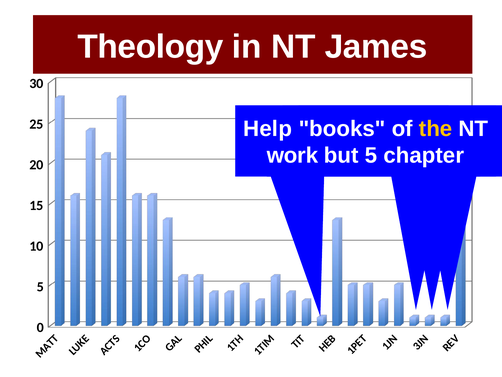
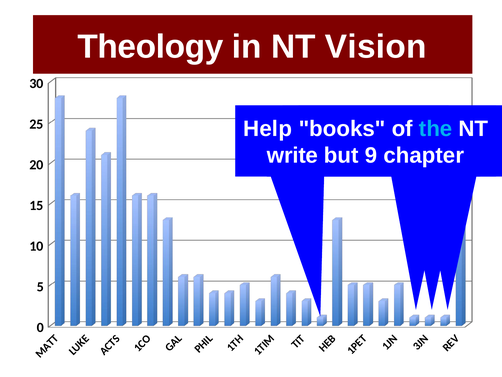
James: James -> Vision
the colour: yellow -> light blue
work: work -> write
but 5: 5 -> 9
